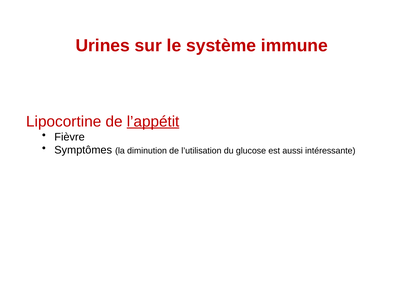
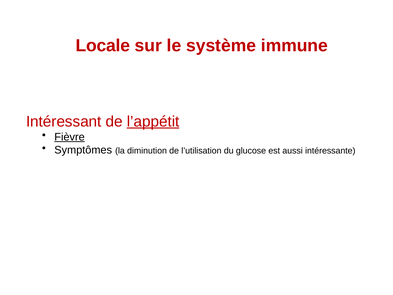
Urines: Urines -> Locale
Lipocortine: Lipocortine -> Intéressant
Fièvre underline: none -> present
